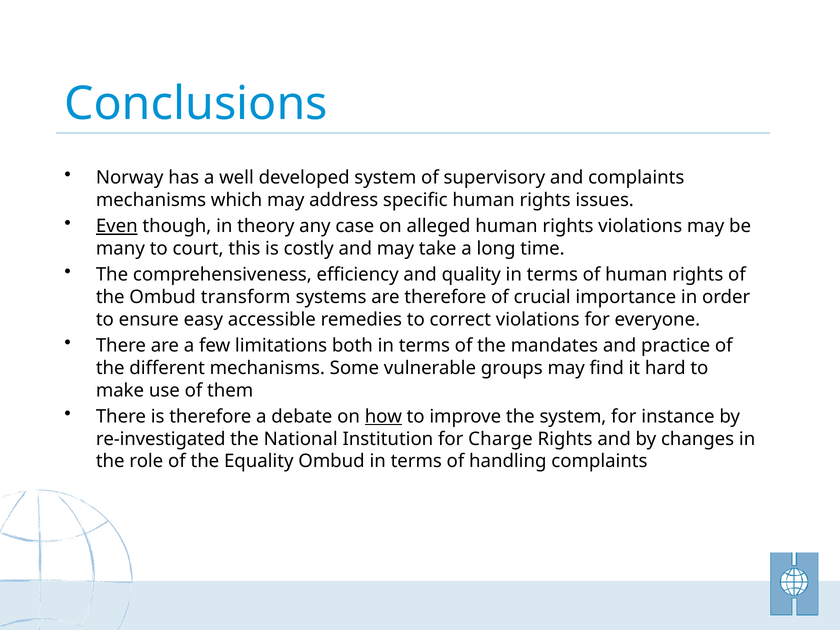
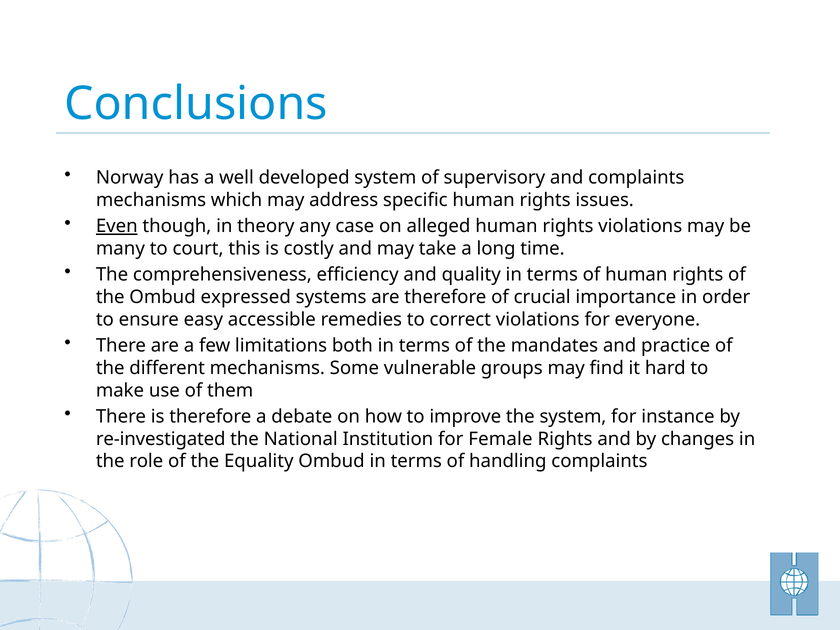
transform: transform -> expressed
how underline: present -> none
Charge: Charge -> Female
